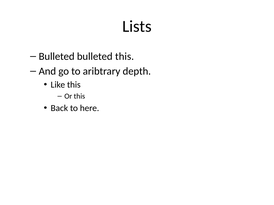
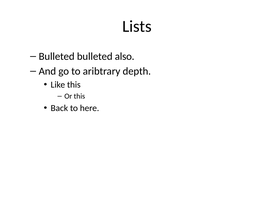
bulleted this: this -> also
